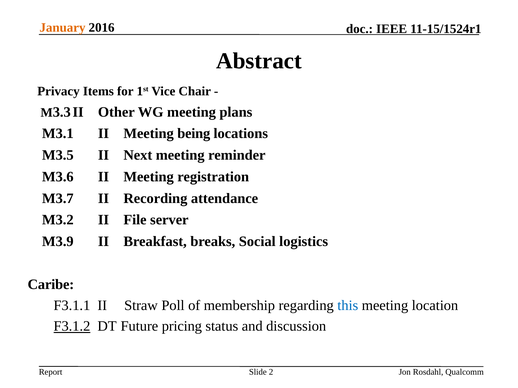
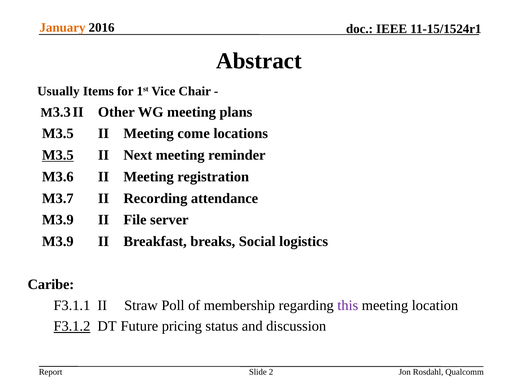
Privacy: Privacy -> Usually
M3.1 at (58, 134): M3.1 -> M3.5
being: being -> come
M3.5 at (58, 155) underline: none -> present
M3.2 at (58, 220): M3.2 -> M3.9
this colour: blue -> purple
